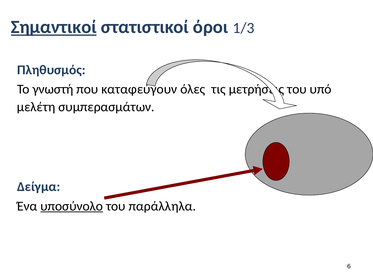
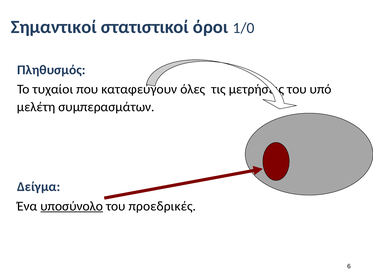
Σημαντικοί underline: present -> none
1/3: 1/3 -> 1/0
γνωστή: γνωστή -> τυχαίοι
παράλληλα: παράλληλα -> προεδρικές
